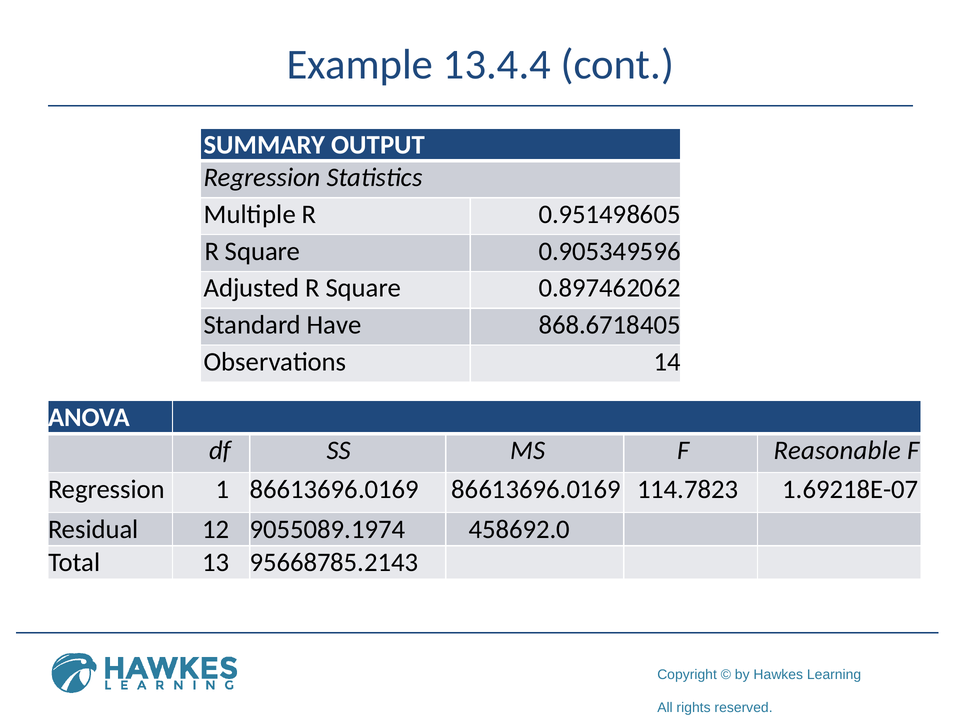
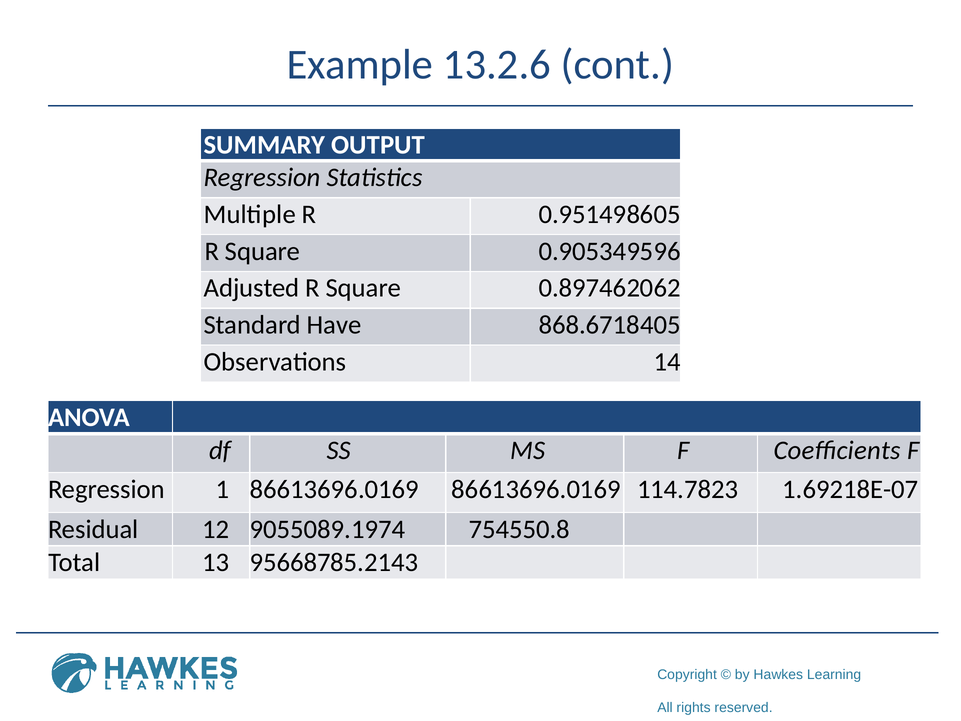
13.4.4: 13.4.4 -> 13.2.6
Reasonable: Reasonable -> Coeﬃcients
458692.0: 458692.0 -> 754550.8
